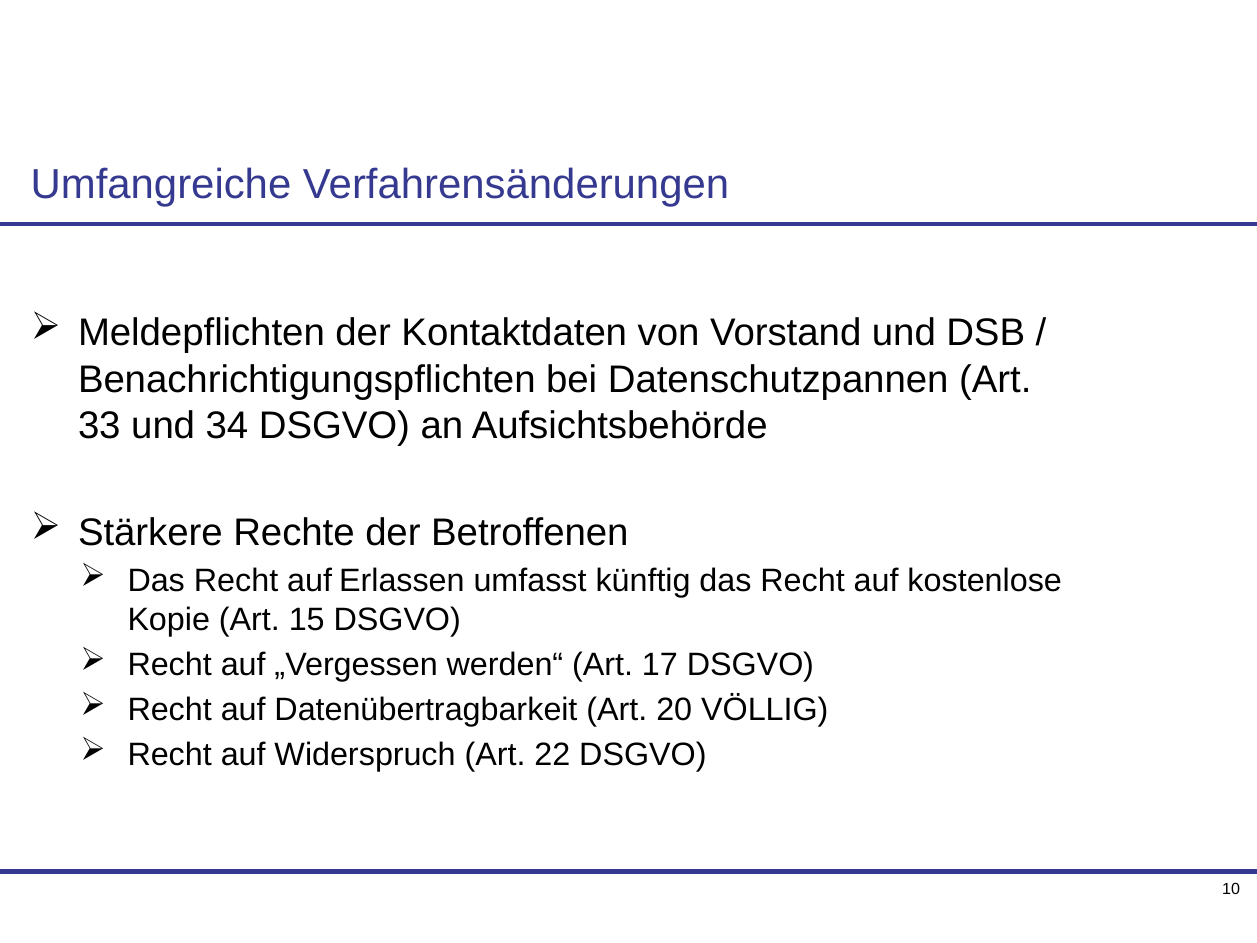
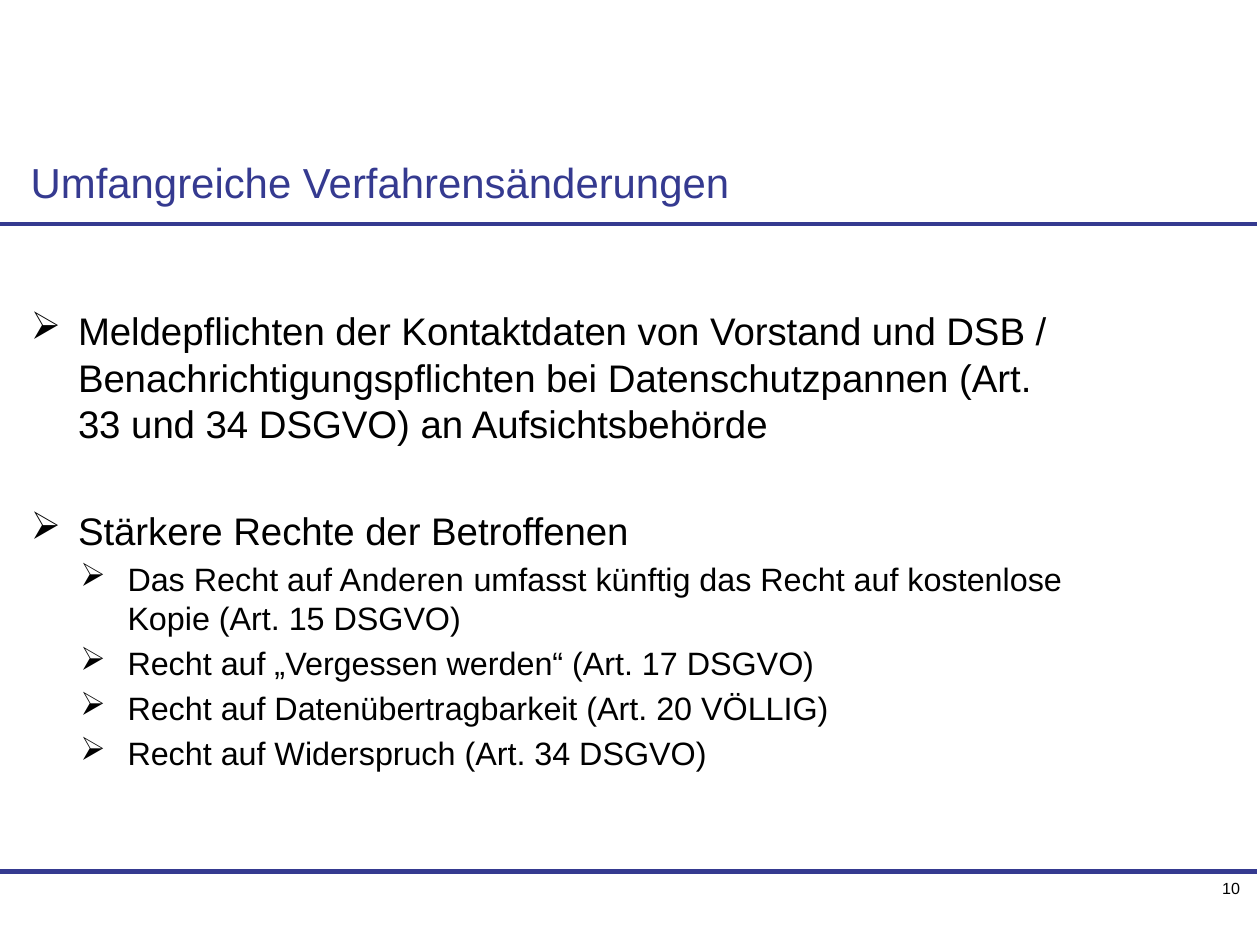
Erlassen: Erlassen -> Anderen
Art 22: 22 -> 34
